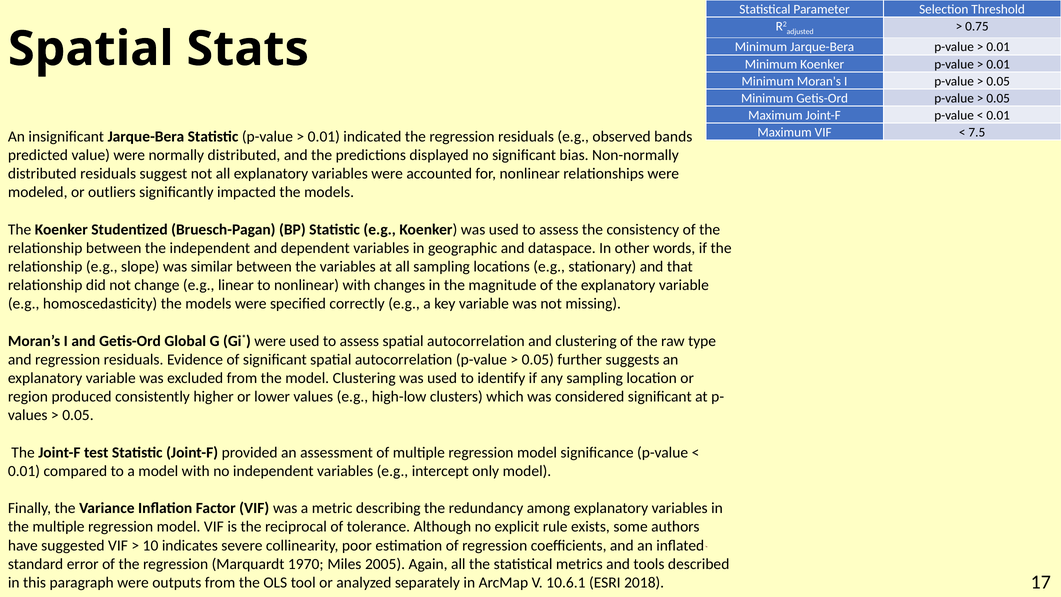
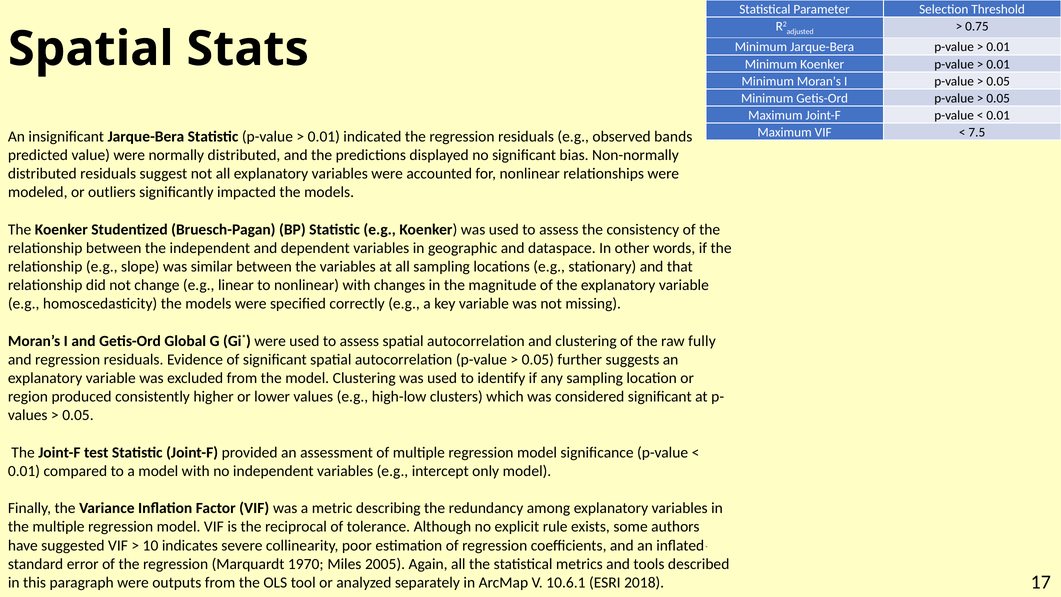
type: type -> fully
